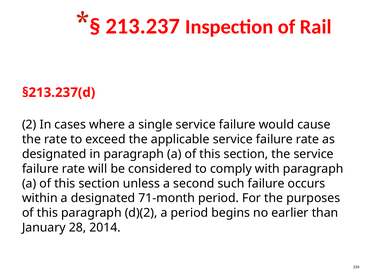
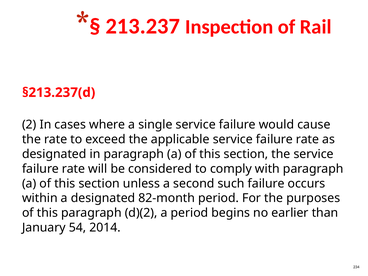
71-month: 71-month -> 82-month
28: 28 -> 54
